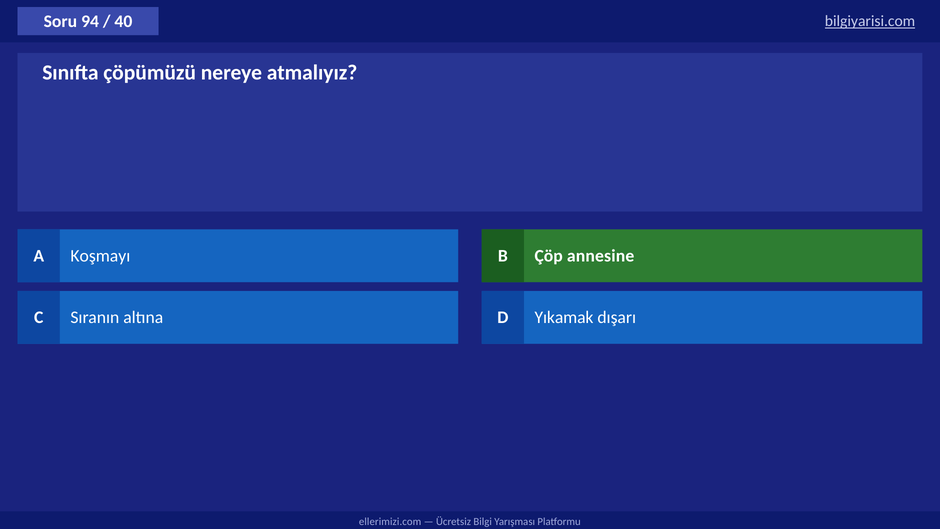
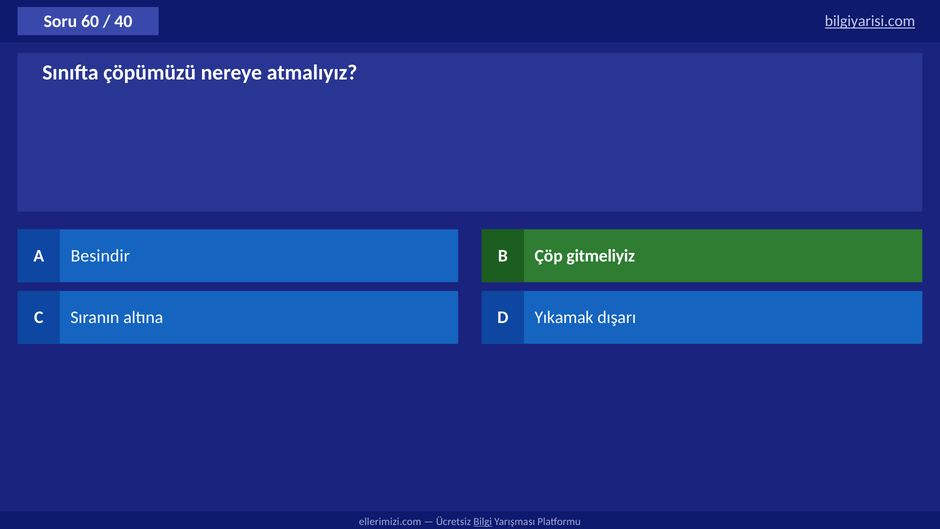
94: 94 -> 60
Koşmayı: Koşmayı -> Besindir
annesine: annesine -> gitmeliyiz
Bilgi underline: none -> present
